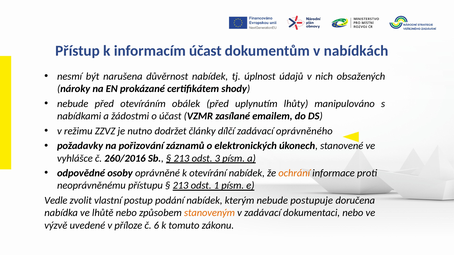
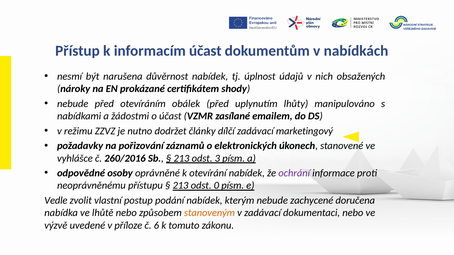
oprávněného: oprávněného -> marketingový
ochrání colour: orange -> purple
1: 1 -> 0
postupuje: postupuje -> zachycené
